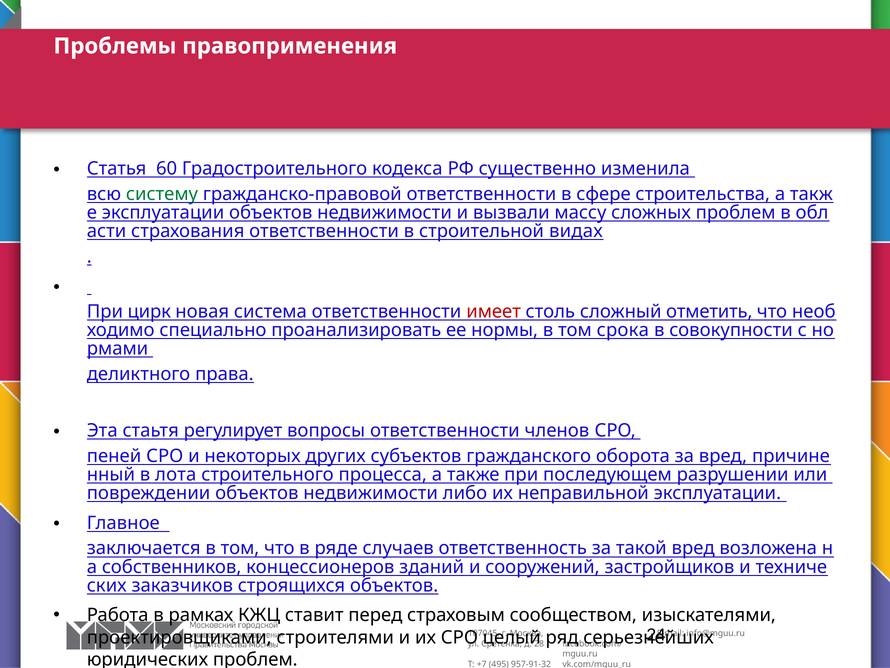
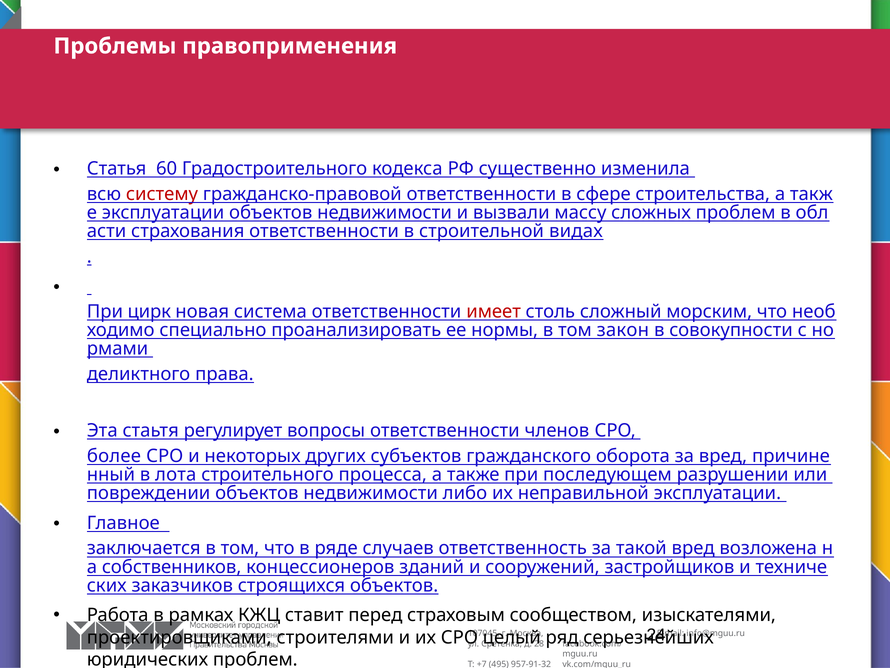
систему colour: green -> red
отметить: отметить -> морским
срока: срока -> закон
пеней: пеней -> более
